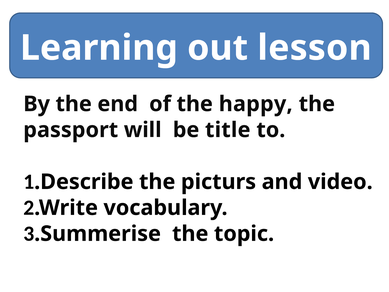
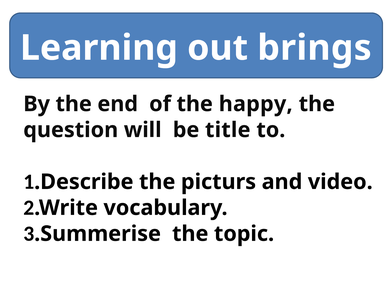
lesson: lesson -> brings
passport: passport -> question
